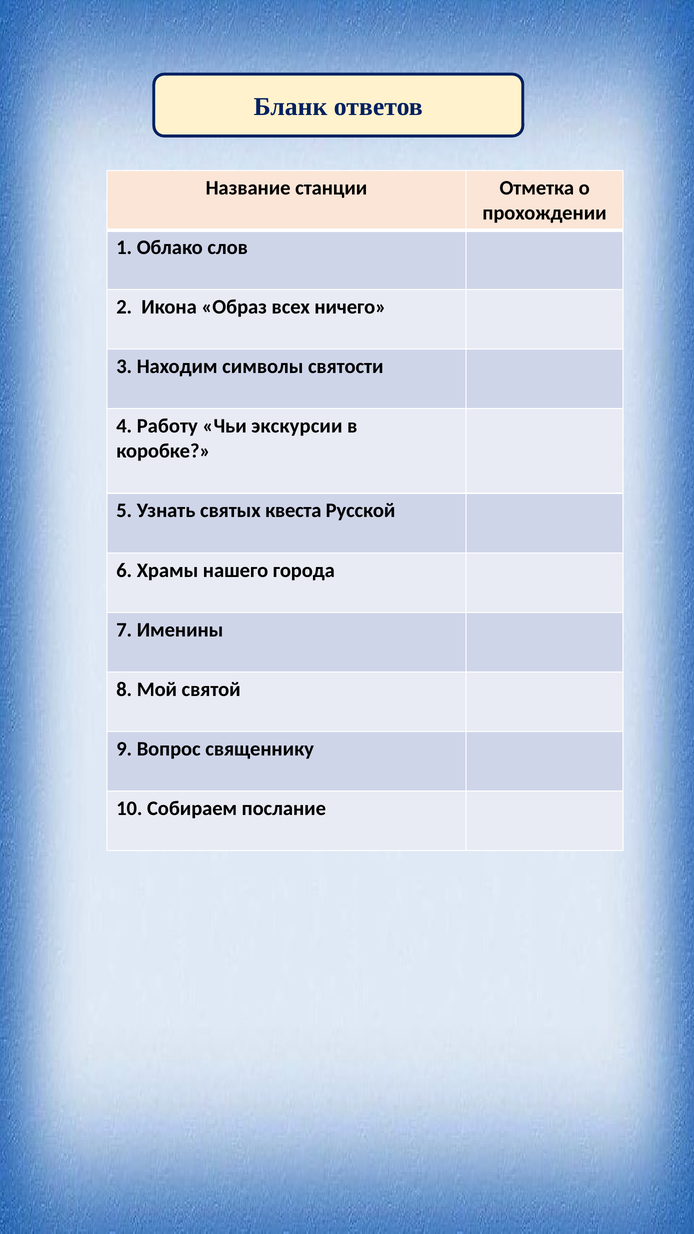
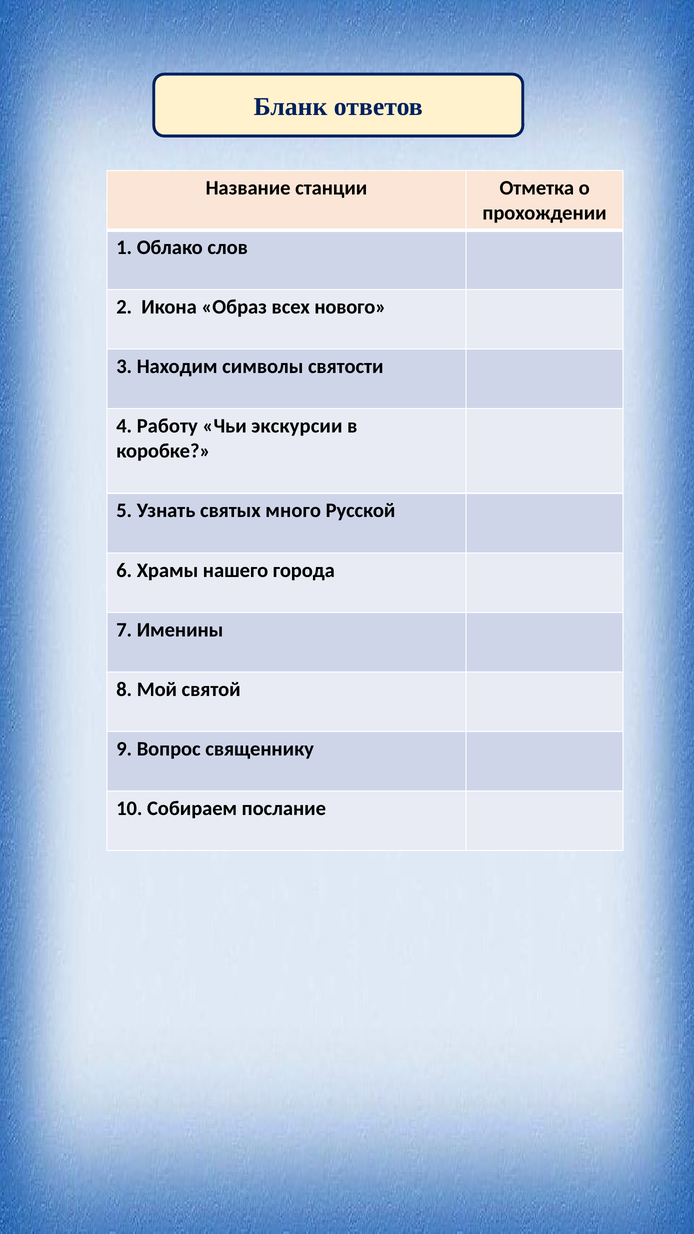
ничего: ничего -> нового
квеста: квеста -> много
